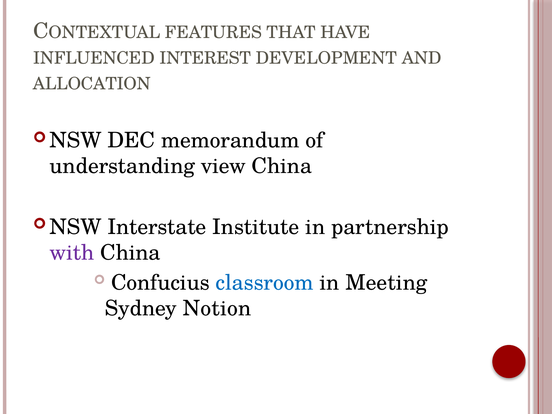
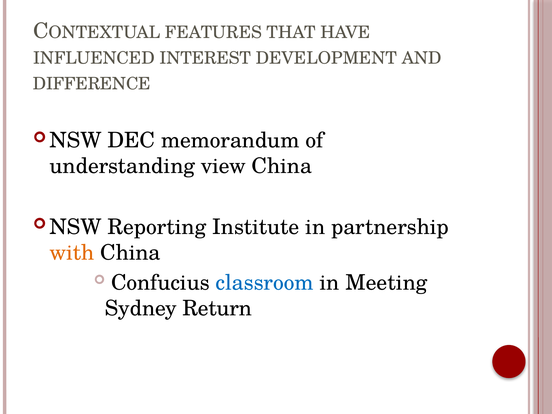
ALLOCATION: ALLOCATION -> DIFFERENCE
Interstate: Interstate -> Reporting
with colour: purple -> orange
Notion: Notion -> Return
